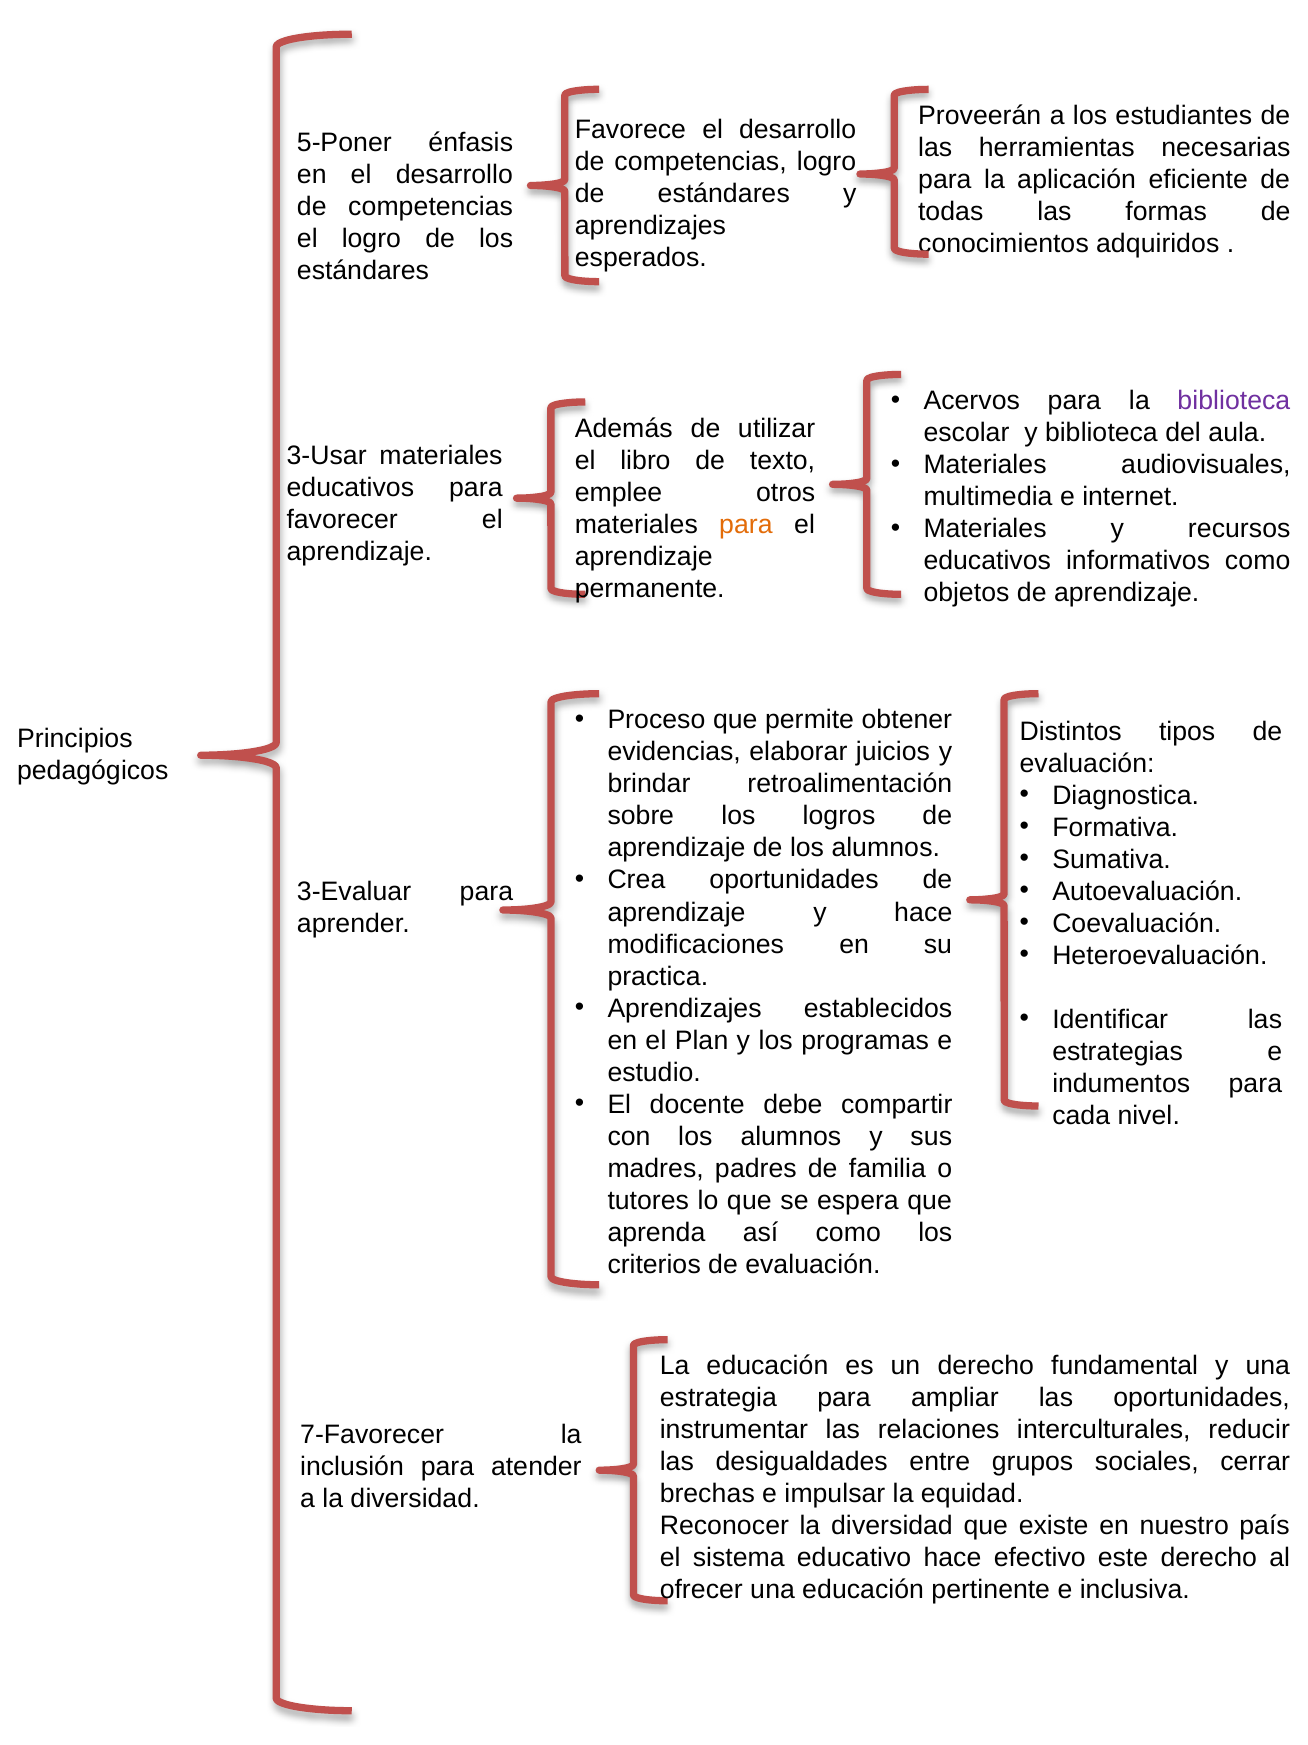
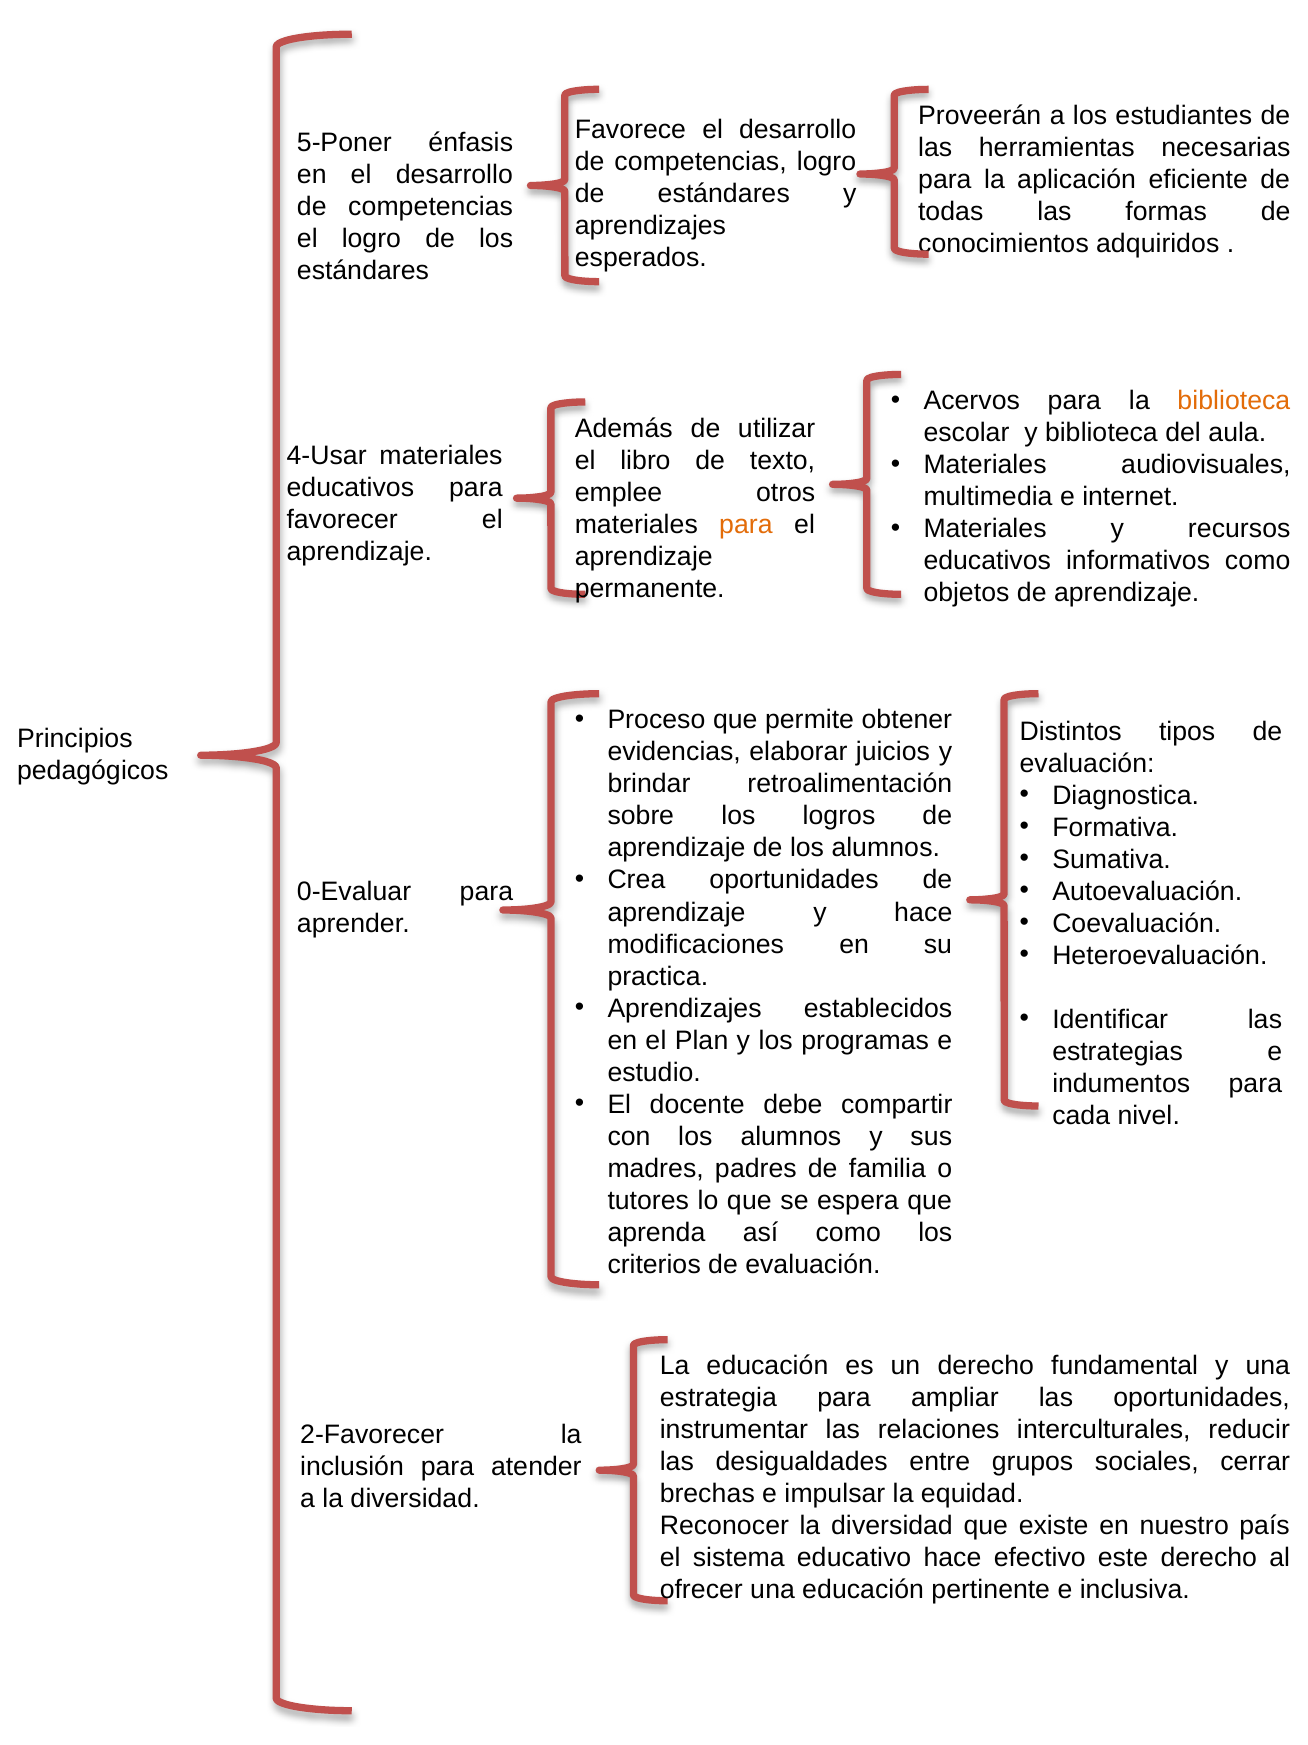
biblioteca at (1234, 401) colour: purple -> orange
3-Usar: 3-Usar -> 4-Usar
3-Evaluar: 3-Evaluar -> 0-Evaluar
7-Favorecer: 7-Favorecer -> 2-Favorecer
